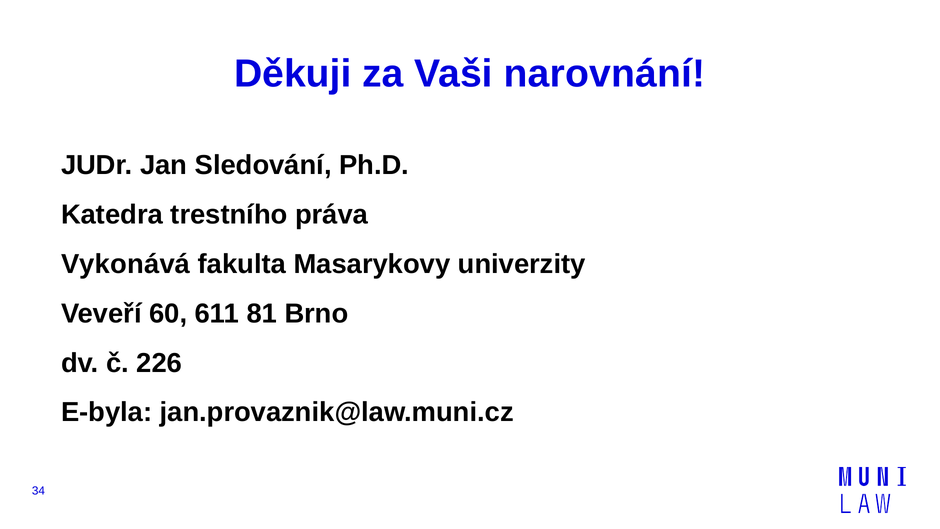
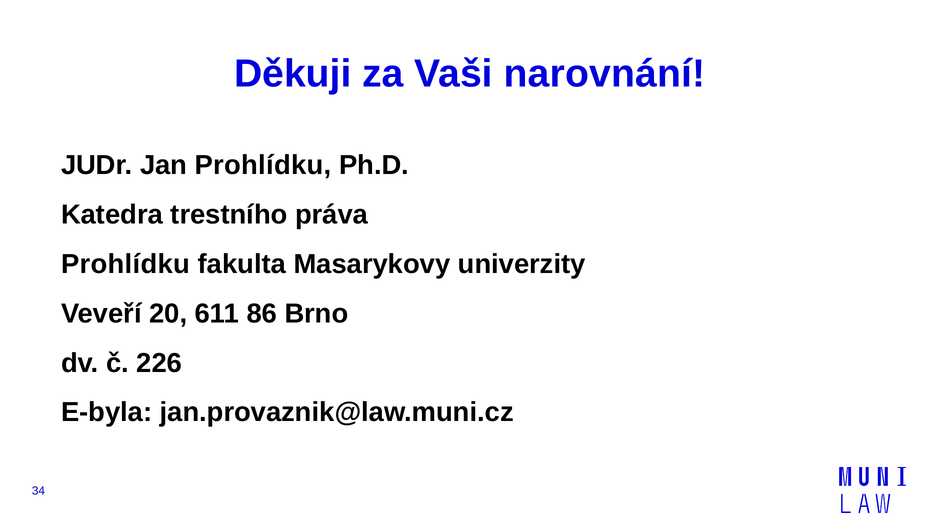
Jan Sledování: Sledování -> Prohlídku
Vykonává at (126, 264): Vykonává -> Prohlídku
60: 60 -> 20
81: 81 -> 86
